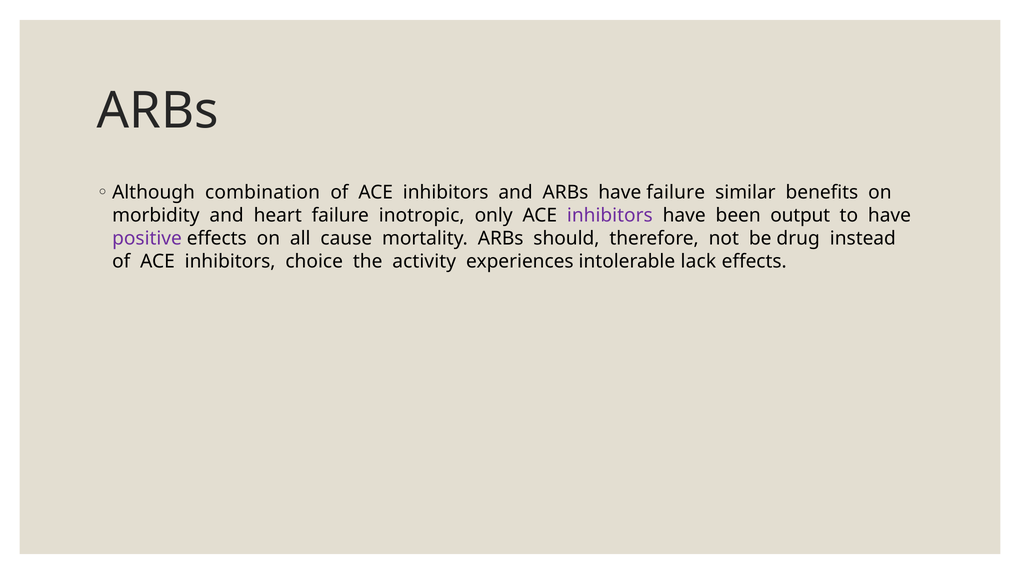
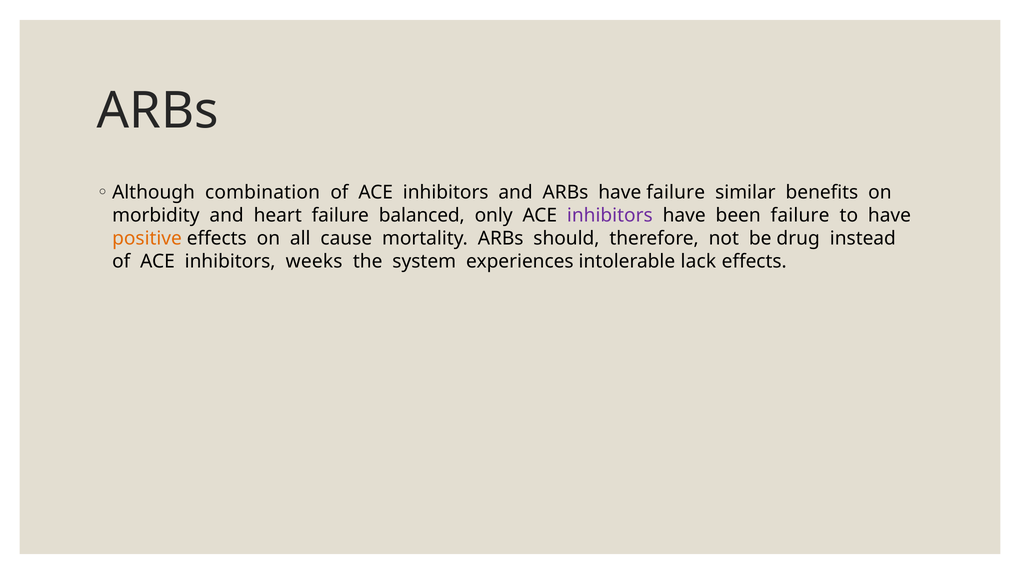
inotropic: inotropic -> balanced
been output: output -> failure
positive colour: purple -> orange
choice: choice -> weeks
activity: activity -> system
